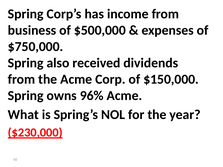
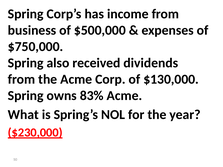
$150,000: $150,000 -> $130,000
96%: 96% -> 83%
